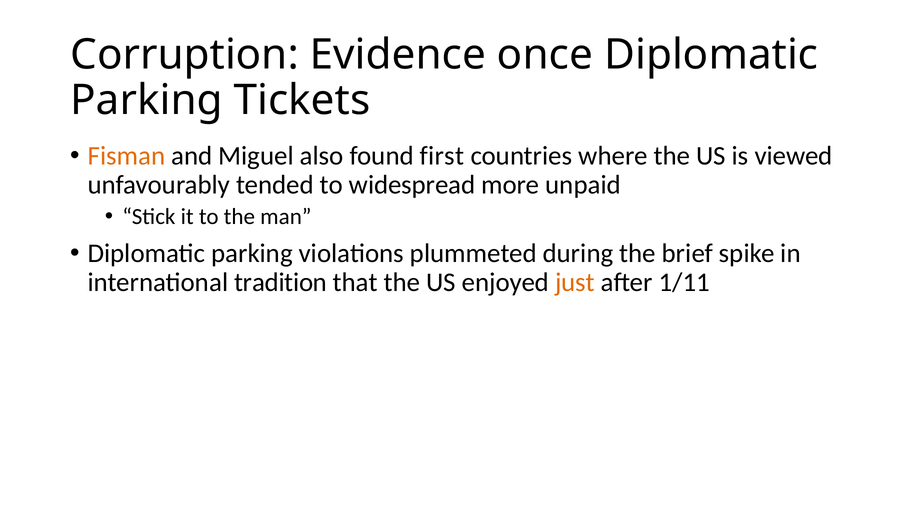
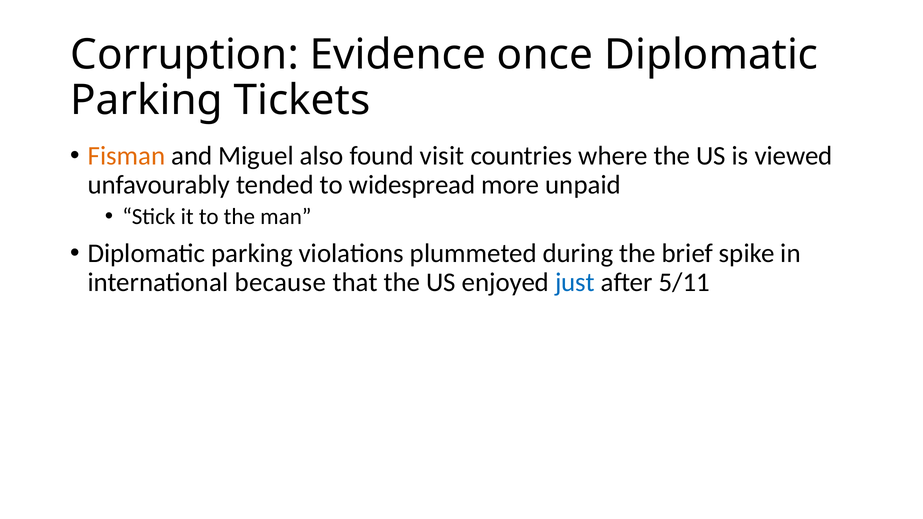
first: first -> visit
tradition: tradition -> because
just colour: orange -> blue
1/11: 1/11 -> 5/11
